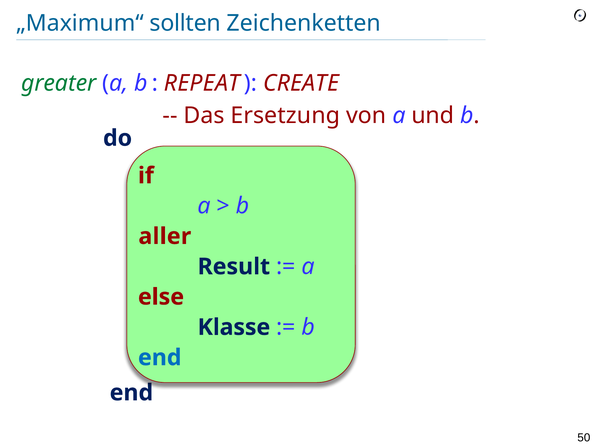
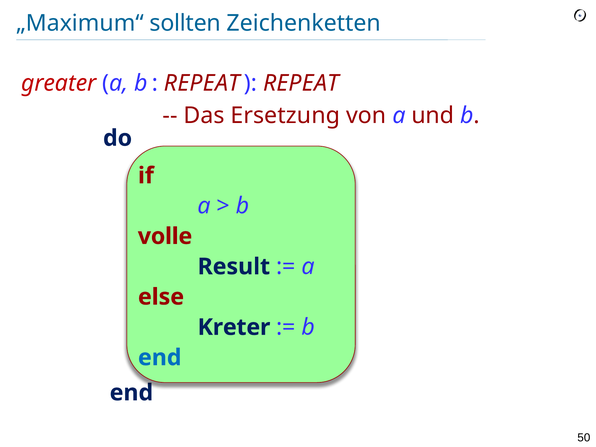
greater colour: green -> red
CREATE at (301, 83): CREATE -> REPEAT
aller: aller -> volle
Klasse: Klasse -> Kreter
